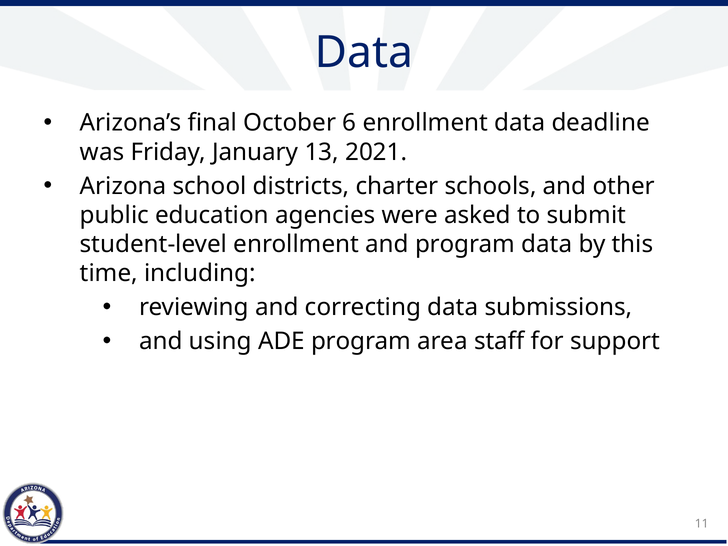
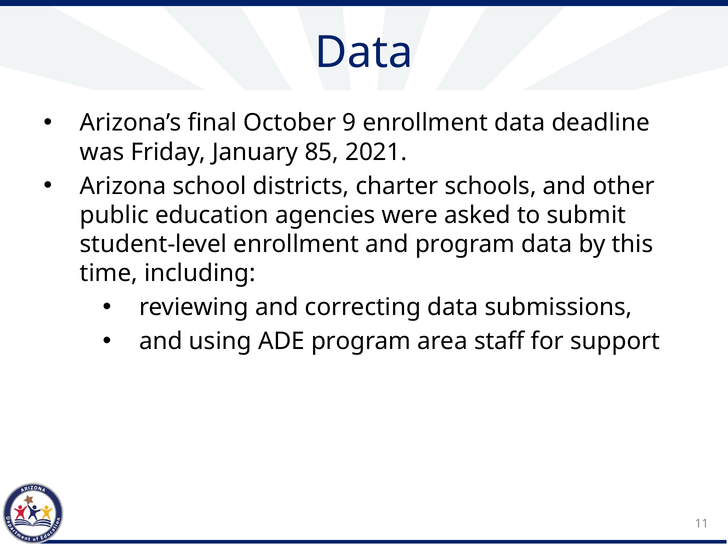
6: 6 -> 9
13: 13 -> 85
